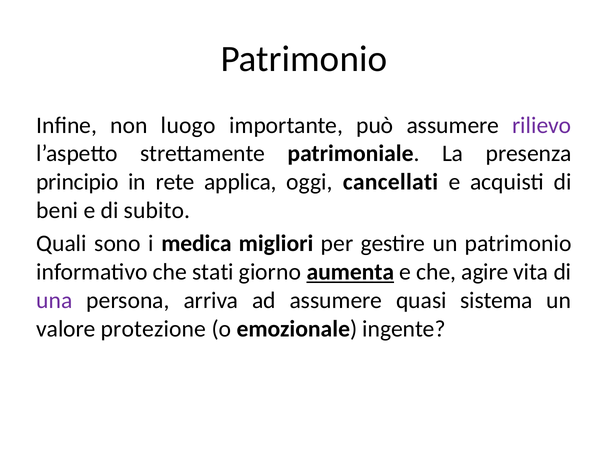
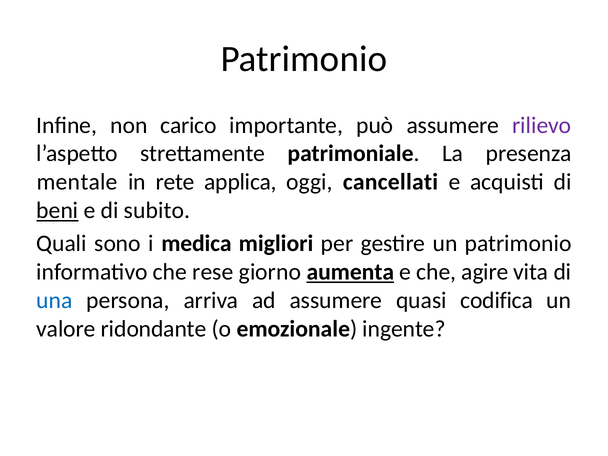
luogo: luogo -> carico
principio: principio -> mentale
beni underline: none -> present
stati: stati -> rese
una colour: purple -> blue
sistema: sistema -> codifica
protezione: protezione -> ridondante
